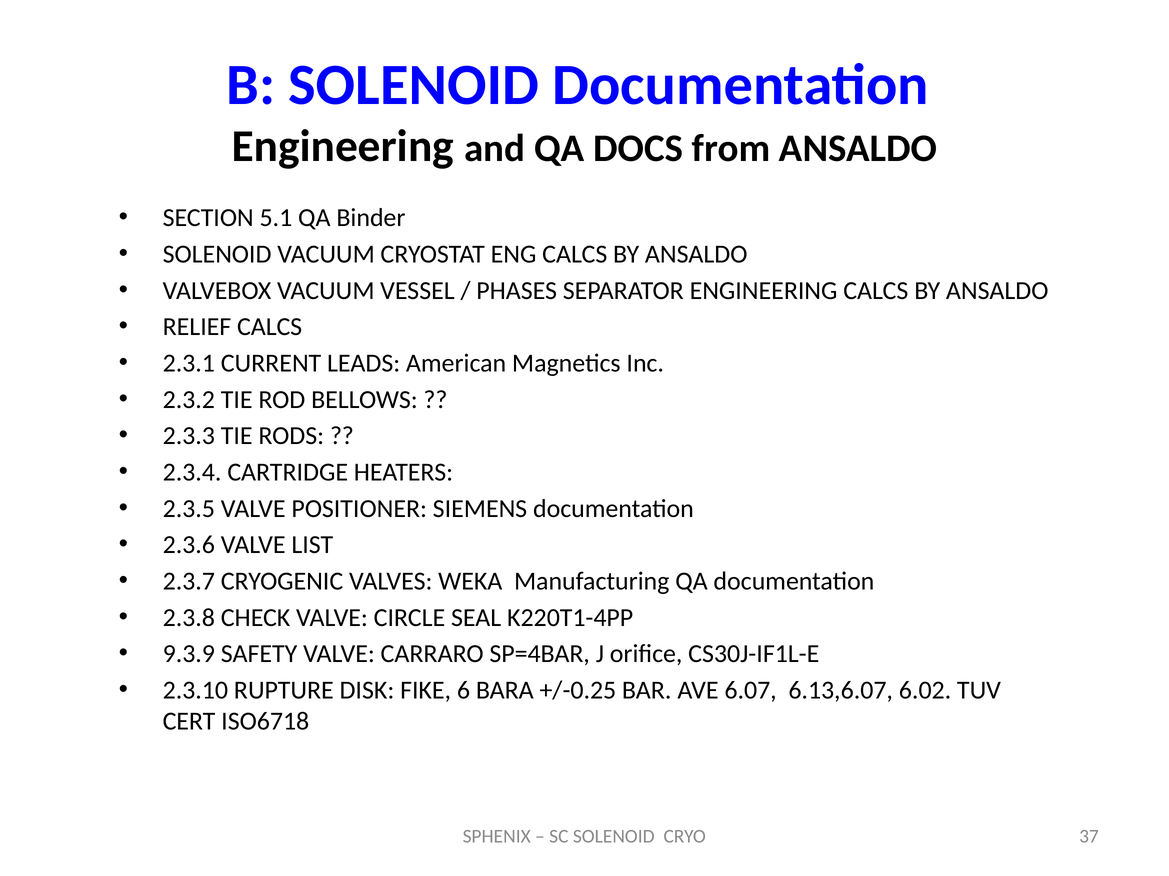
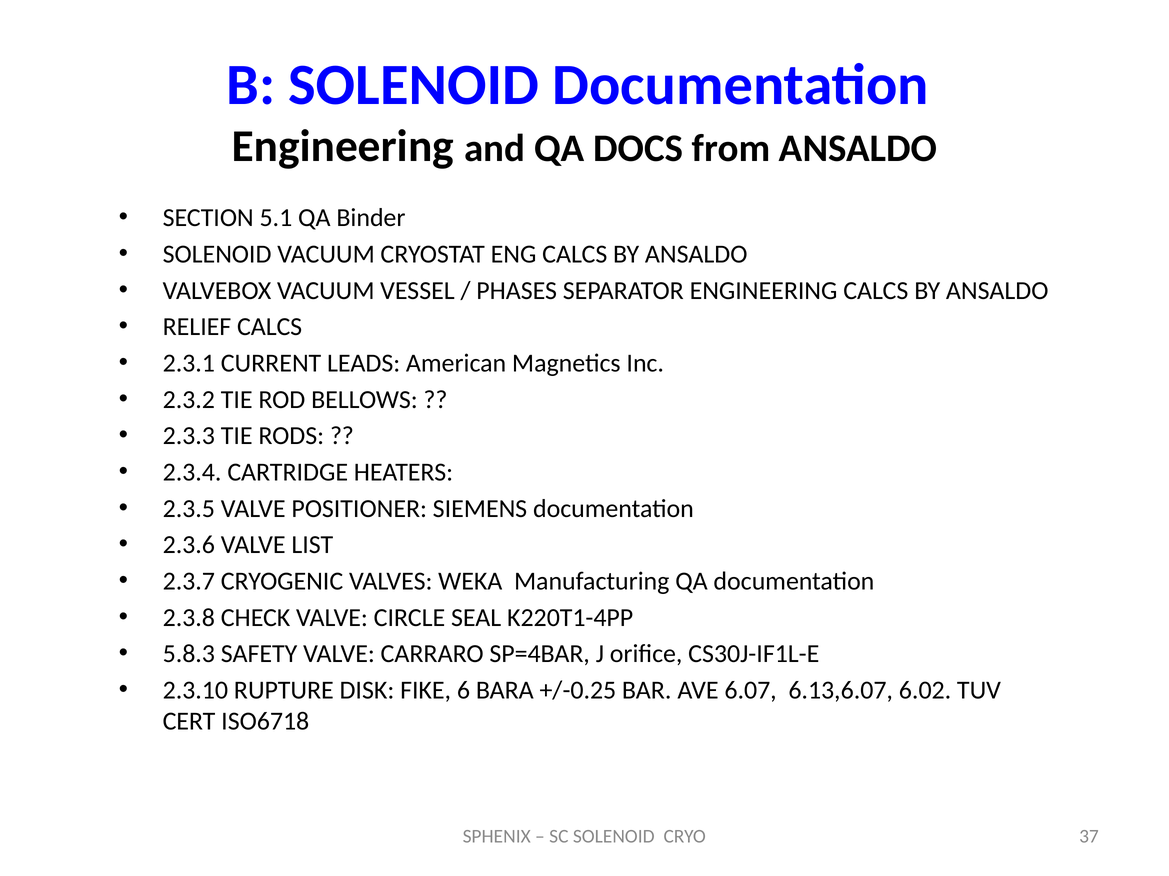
9.3.9: 9.3.9 -> 5.8.3
